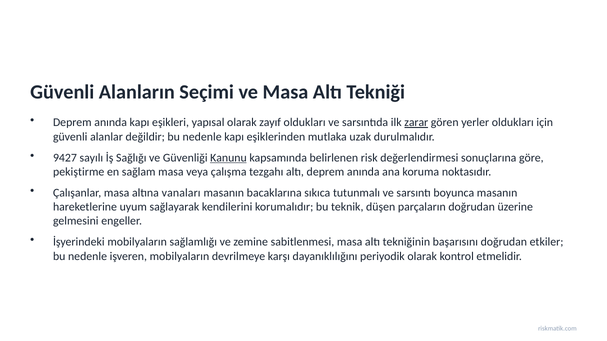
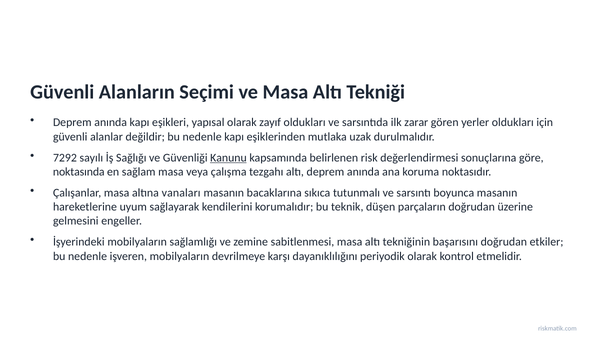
zarar underline: present -> none
9427: 9427 -> 7292
pekiştirme: pekiştirme -> noktasında
